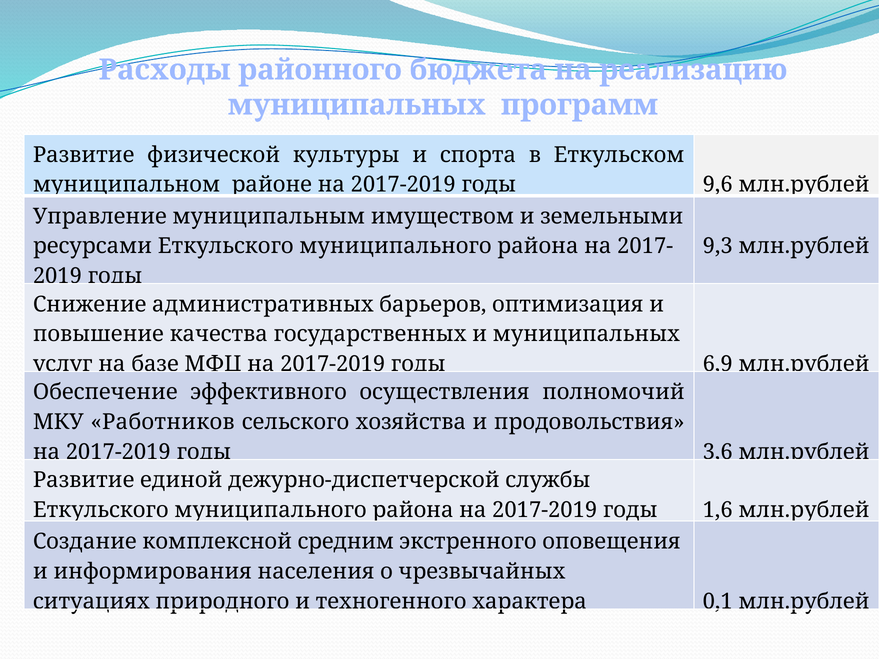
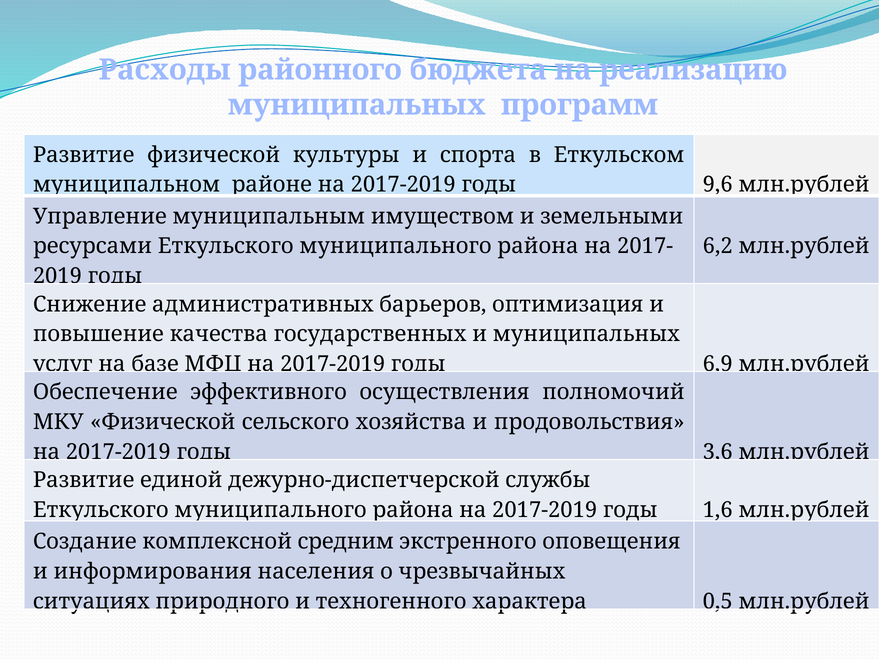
9,3: 9,3 -> 6,2
МКУ Работников: Работников -> Физической
0,1: 0,1 -> 0,5
